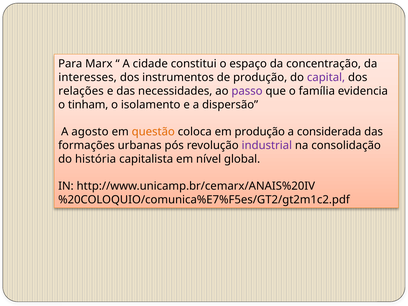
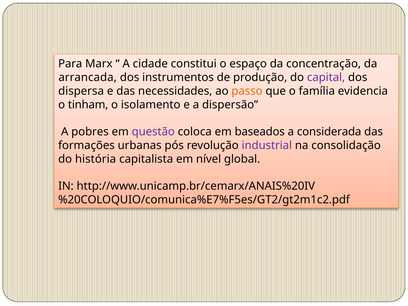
interesses: interesses -> arrancada
relações: relações -> dispersa
passo colour: purple -> orange
agosto: agosto -> pobres
questão colour: orange -> purple
em produção: produção -> baseados
